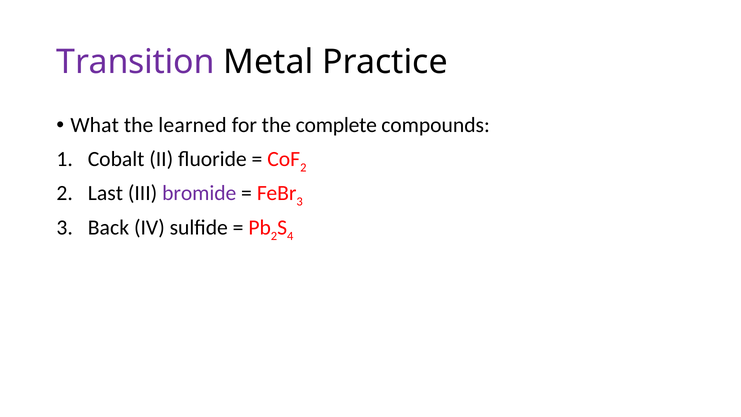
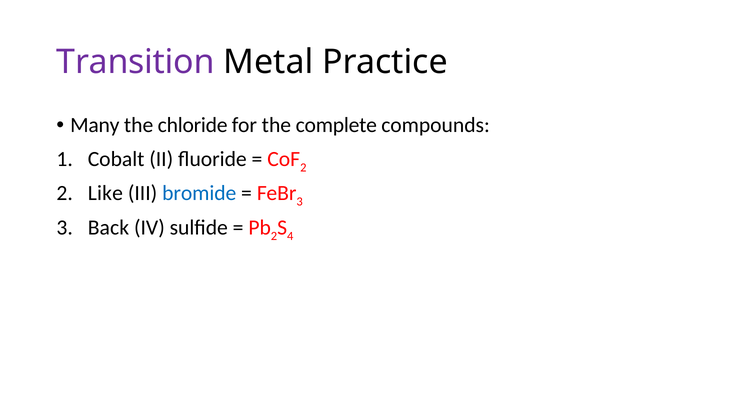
What: What -> Many
learned: learned -> chloride
Last: Last -> Like
bromide colour: purple -> blue
